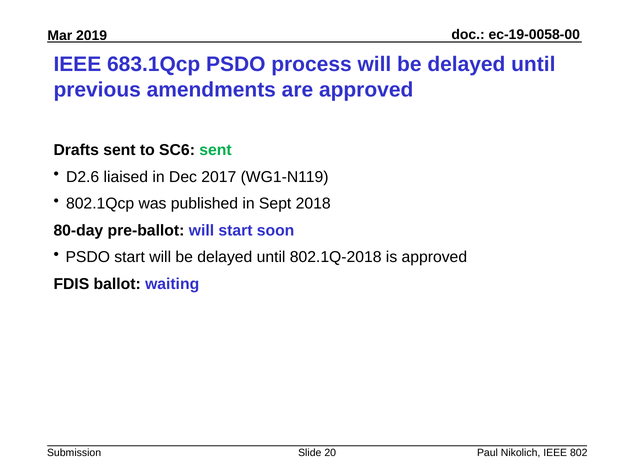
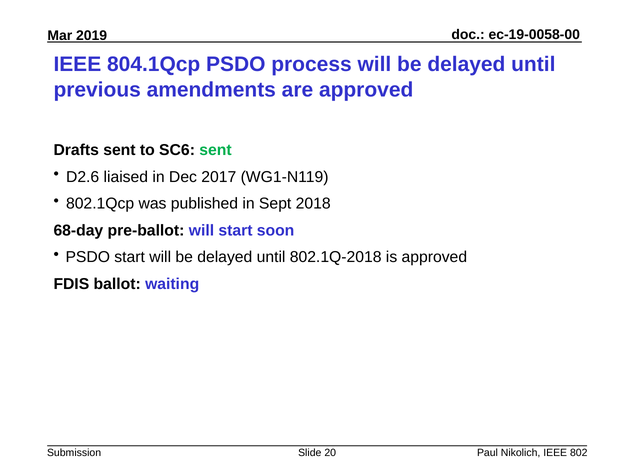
683.1Qcp: 683.1Qcp -> 804.1Qcp
80-day: 80-day -> 68-day
